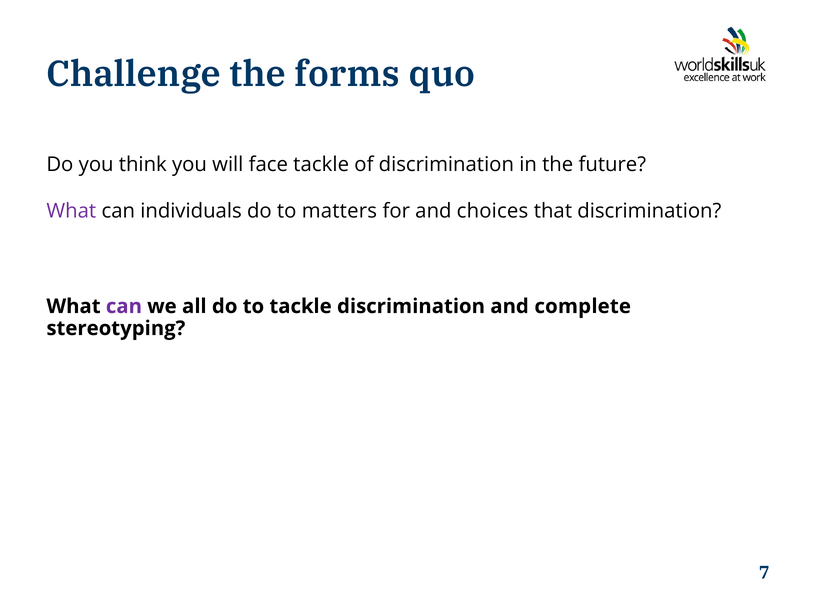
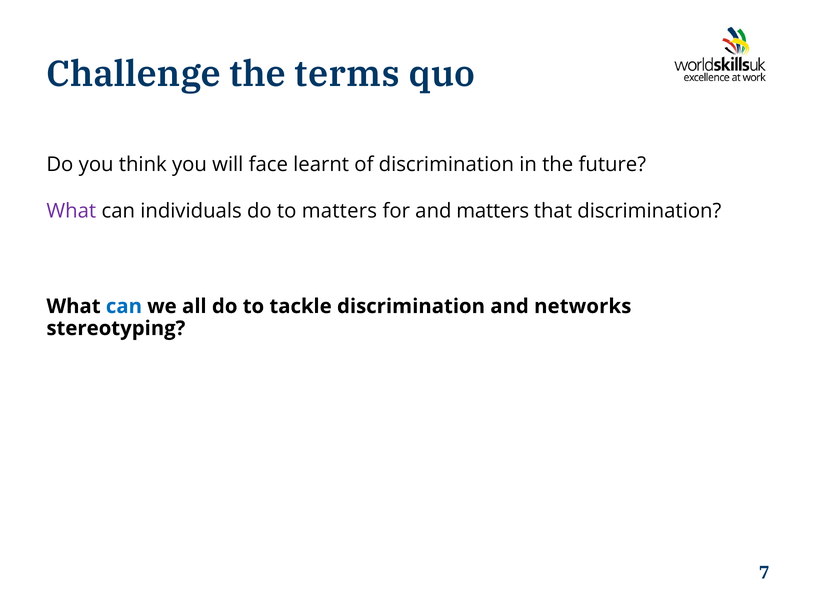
forms: forms -> terms
face tackle: tackle -> learnt
and choices: choices -> matters
can at (124, 306) colour: purple -> blue
complete: complete -> networks
